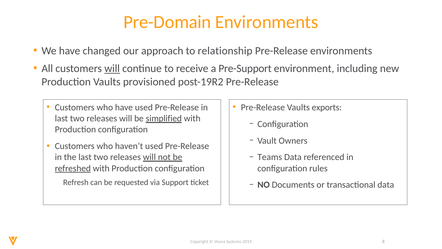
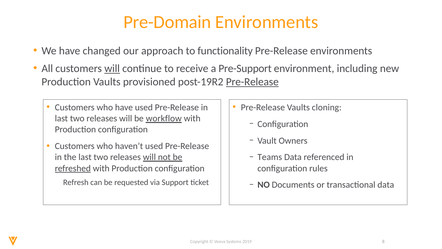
relationship: relationship -> functionality
Pre-Release at (252, 82) underline: none -> present
exports: exports -> cloning
simplified: simplified -> workflow
